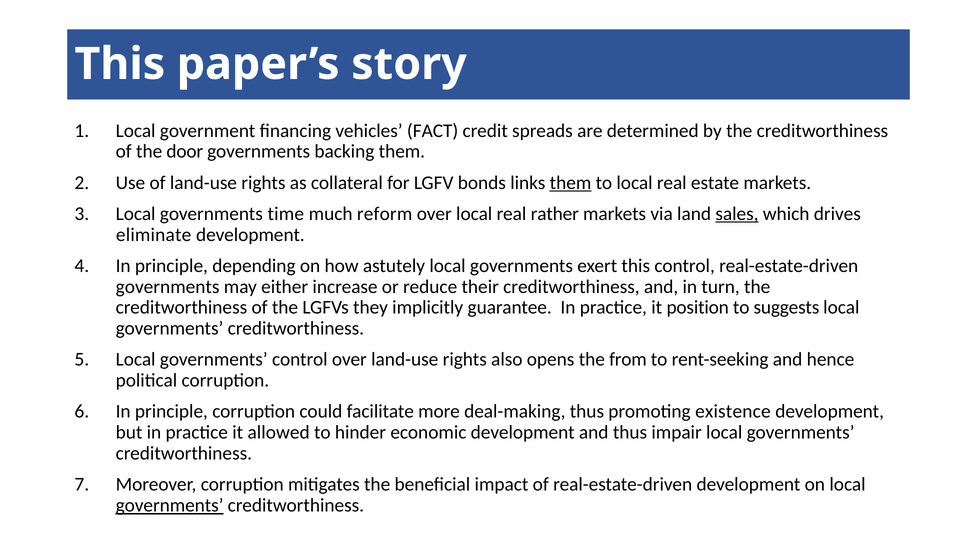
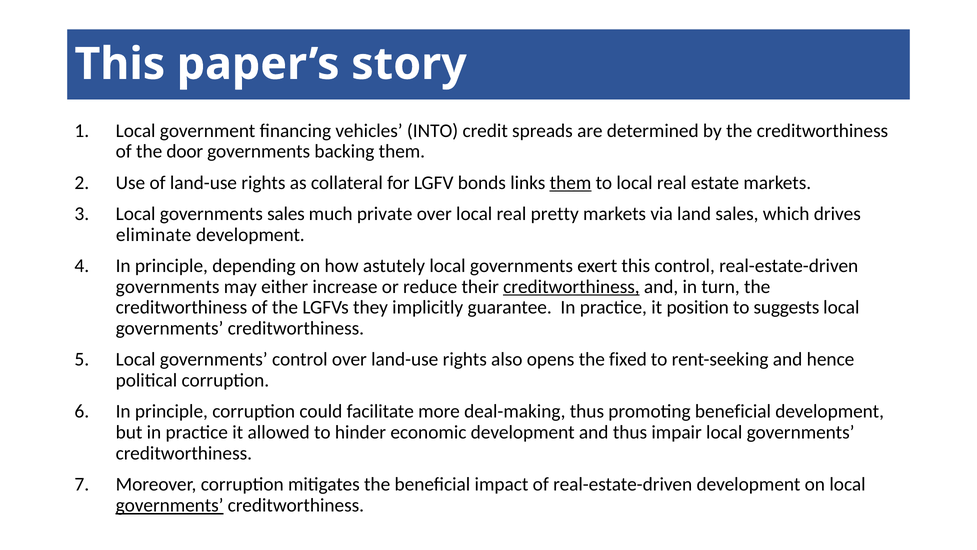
FACT: FACT -> INTO
governments time: time -> sales
reform: reform -> private
rather: rather -> pretty
sales at (737, 214) underline: present -> none
creditworthiness at (571, 286) underline: none -> present
from: from -> fixed
promoting existence: existence -> beneficial
